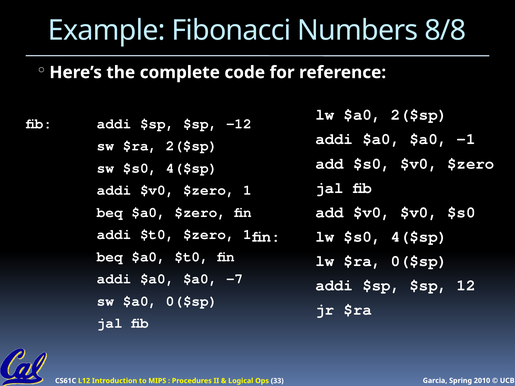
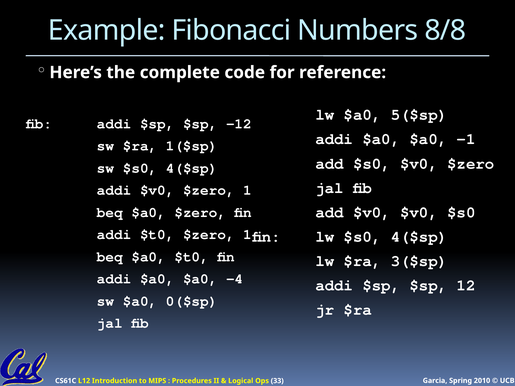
$a0 2($sp: 2($sp -> 5($sp
$ra 2($sp: 2($sp -> 1($sp
$ra 0($sp: 0($sp -> 3($sp
-7: -7 -> -4
